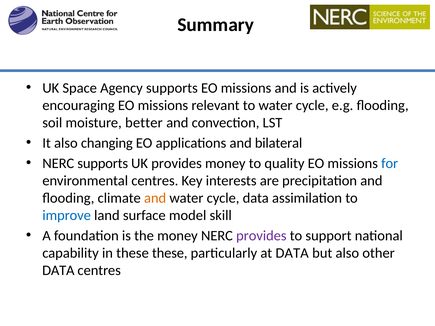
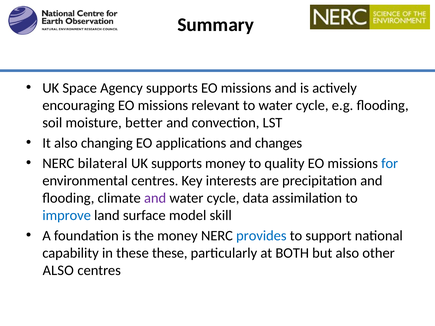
bilateral: bilateral -> changes
NERC supports: supports -> bilateral
UK provides: provides -> supports
and at (155, 198) colour: orange -> purple
provides at (261, 236) colour: purple -> blue
at DATA: DATA -> BOTH
DATA at (58, 271): DATA -> ALSO
